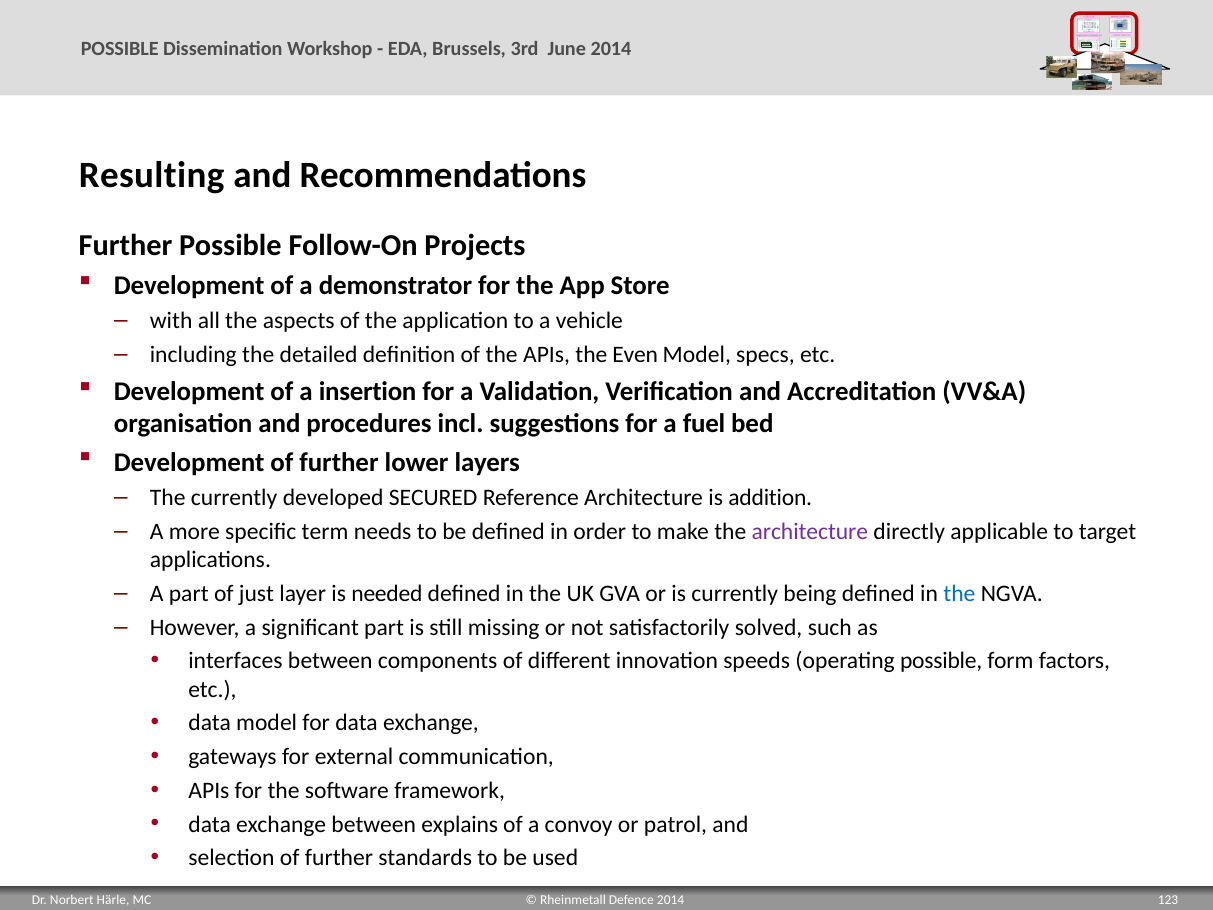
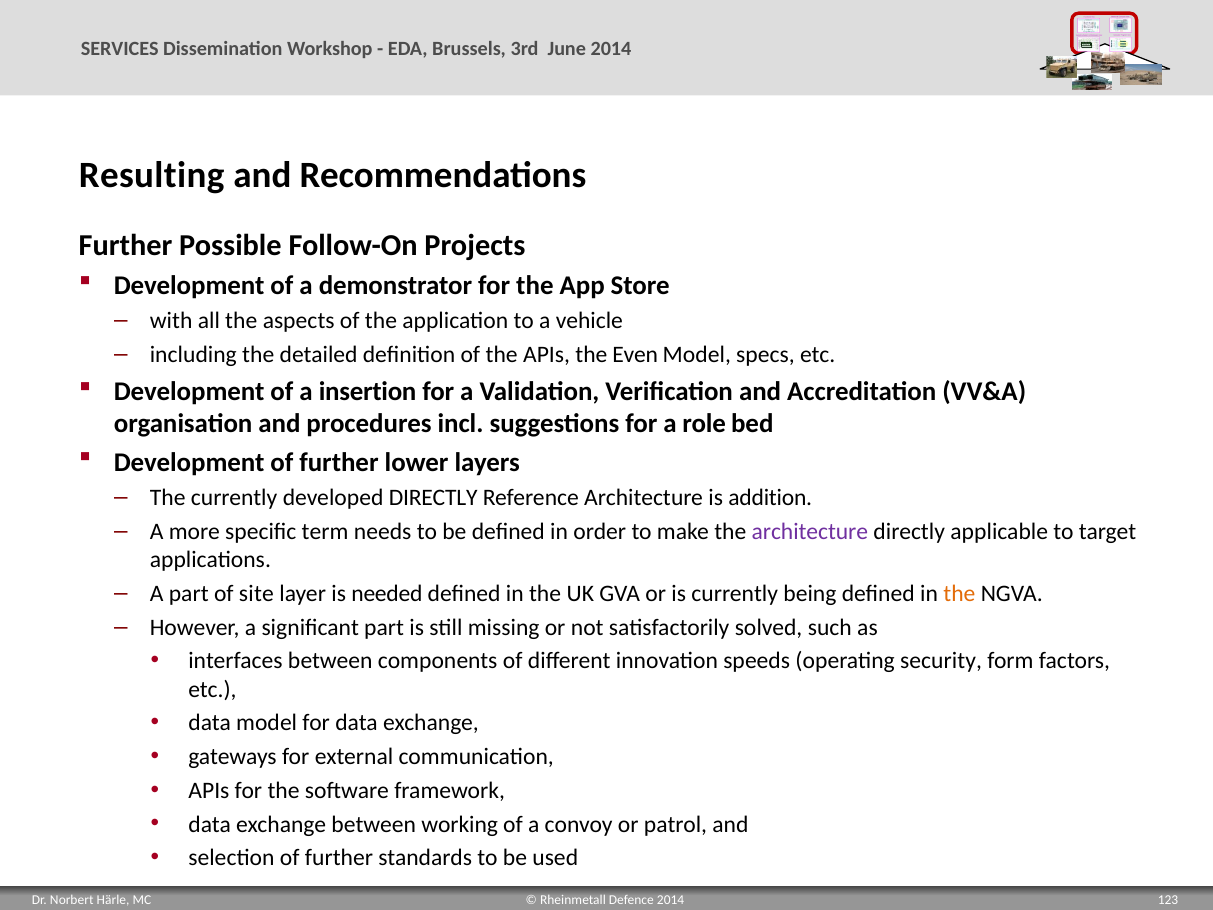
POSSIBLE at (120, 49): POSSIBLE -> SERVICES
fuel: fuel -> role
developed SECURED: SECURED -> DIRECTLY
just: just -> site
the at (959, 593) colour: blue -> orange
operating possible: possible -> security
explains: explains -> working
